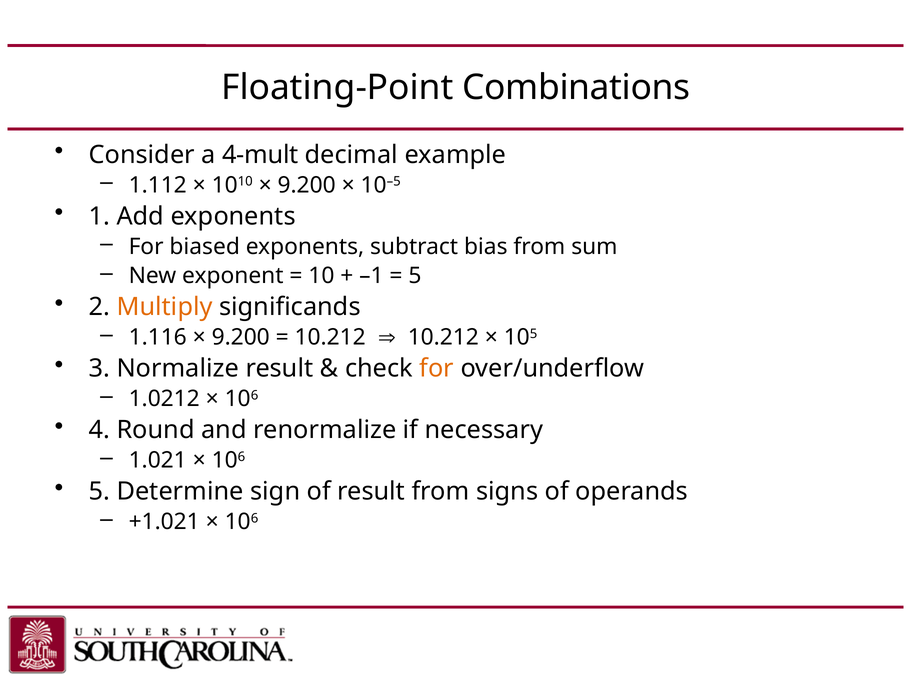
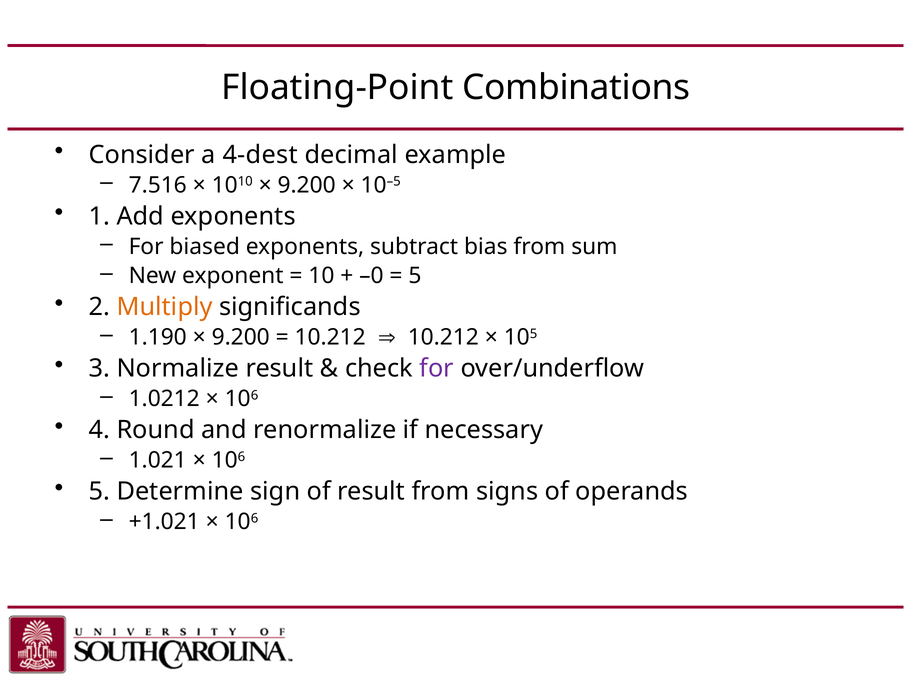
4-mult: 4-mult -> 4-dest
1.112: 1.112 -> 7.516
–1: –1 -> –0
1.116: 1.116 -> 1.190
for at (437, 369) colour: orange -> purple
